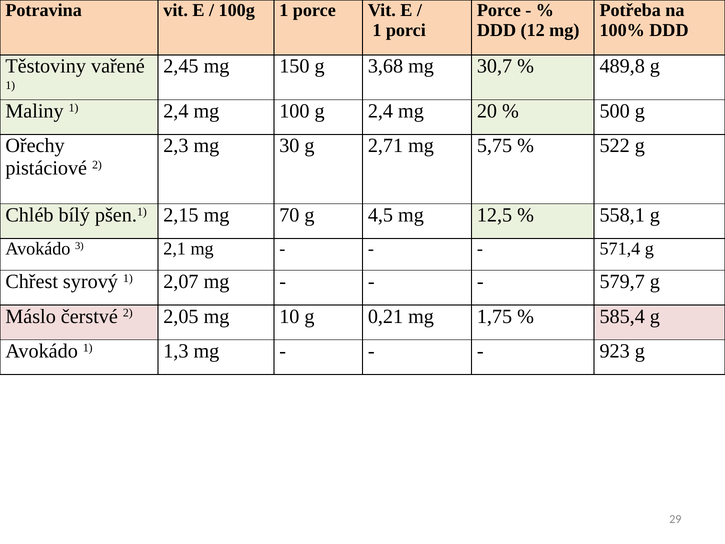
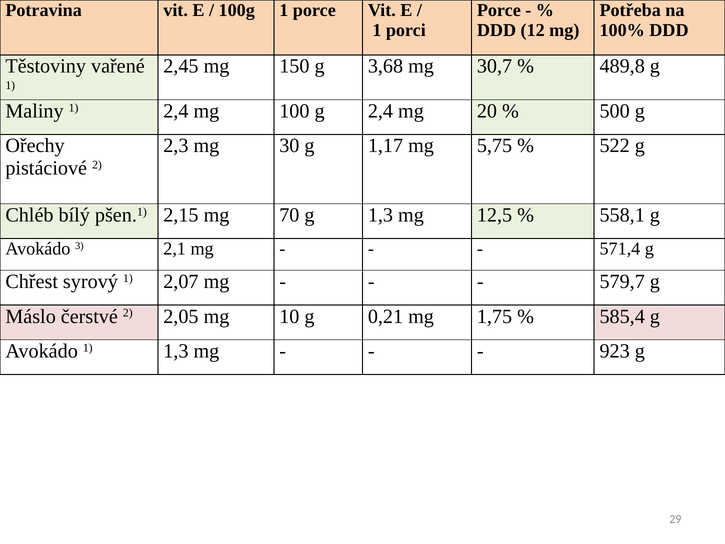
2,71: 2,71 -> 1,17
g 4,5: 4,5 -> 1,3
